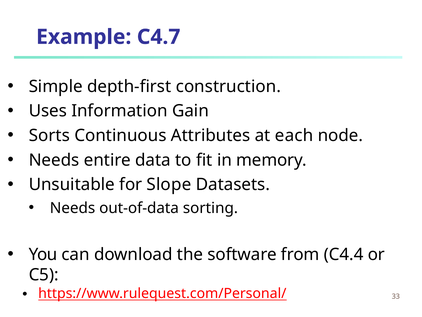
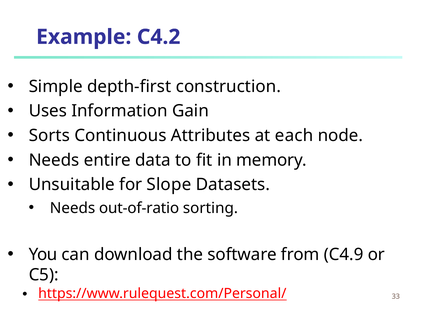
C4.7: C4.7 -> C4.2
out-of-data: out-of-data -> out-of-ratio
C4.4: C4.4 -> C4.9
